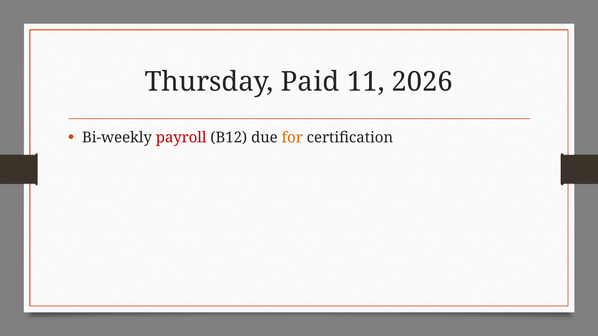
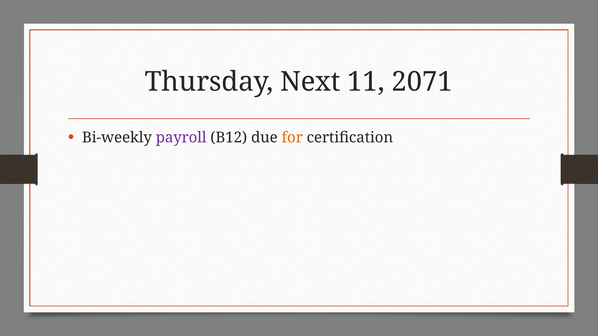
Paid: Paid -> Next
2026: 2026 -> 2071
payroll colour: red -> purple
